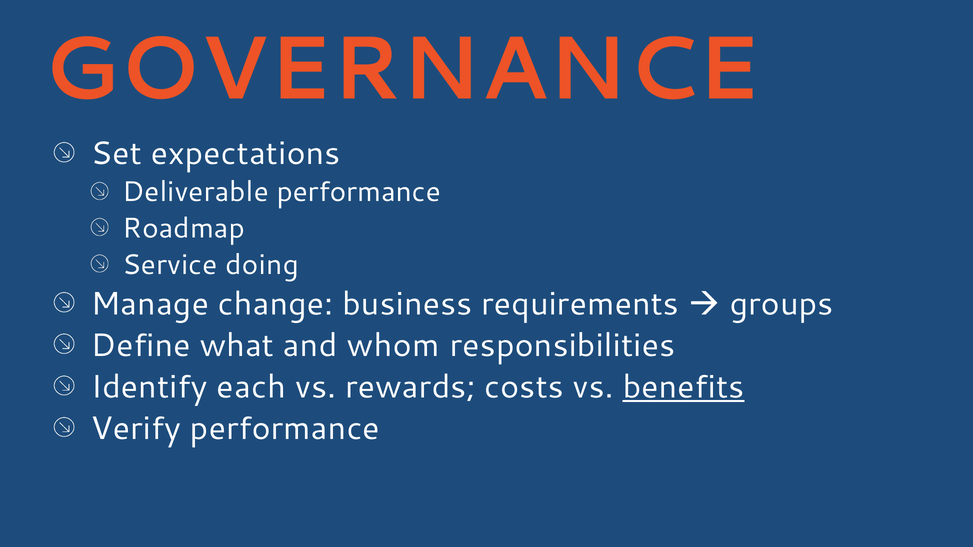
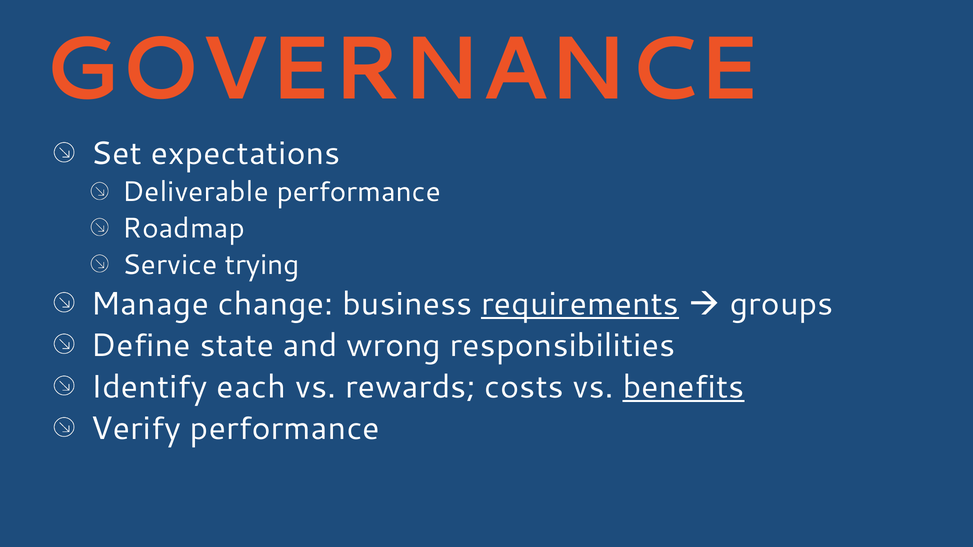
doing: doing -> trying
requirements underline: none -> present
what: what -> state
whom: whom -> wrong
